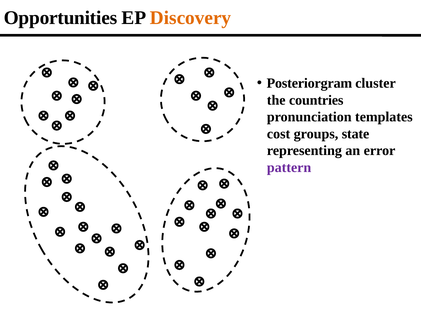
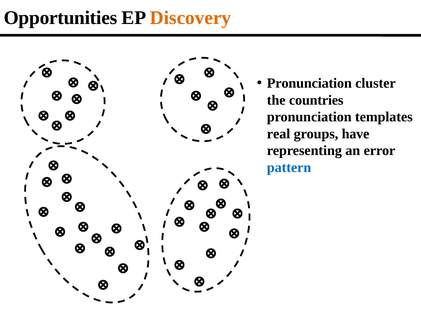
Posteriorgram at (309, 83): Posteriorgram -> Pronunciation
cost: cost -> real
state: state -> have
pattern colour: purple -> blue
